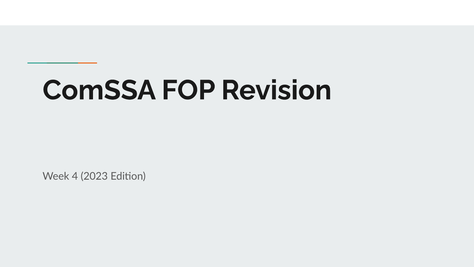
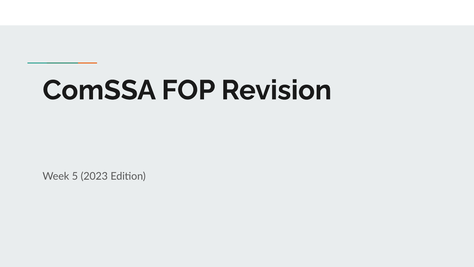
4: 4 -> 5
